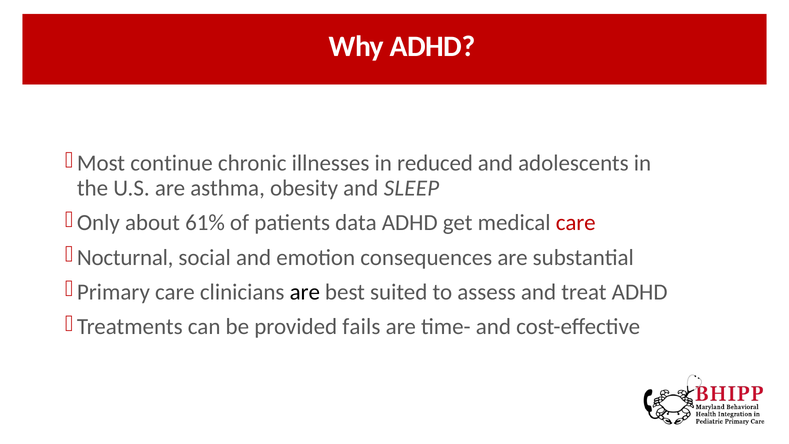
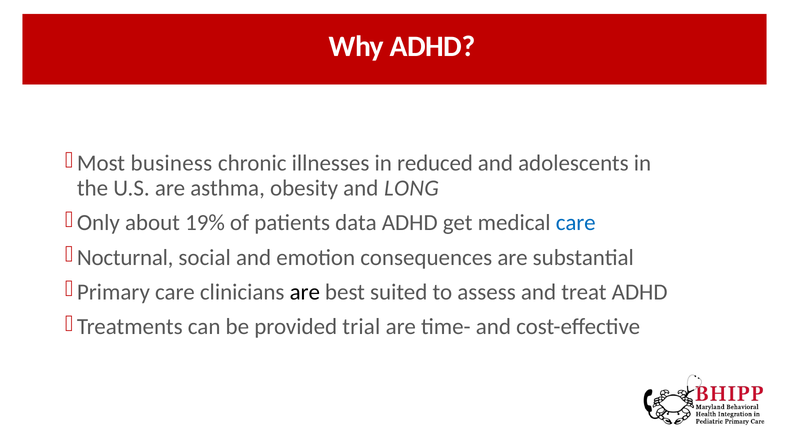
continue: continue -> business
SLEEP: SLEEP -> LONG
61%: 61% -> 19%
care at (576, 223) colour: red -> blue
fails: fails -> trial
